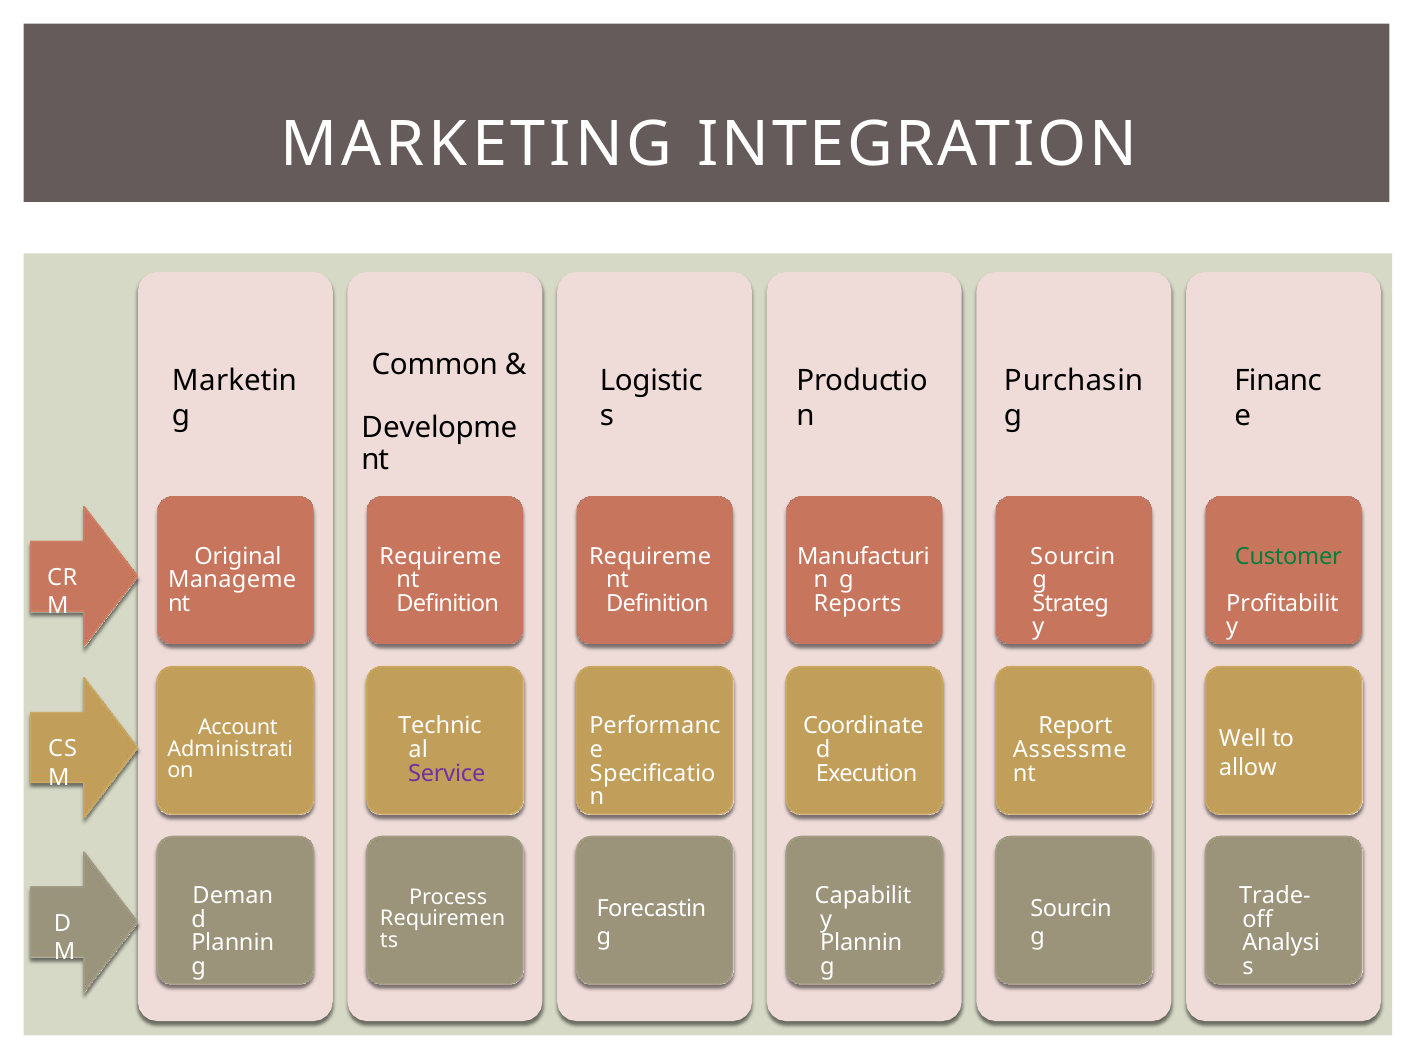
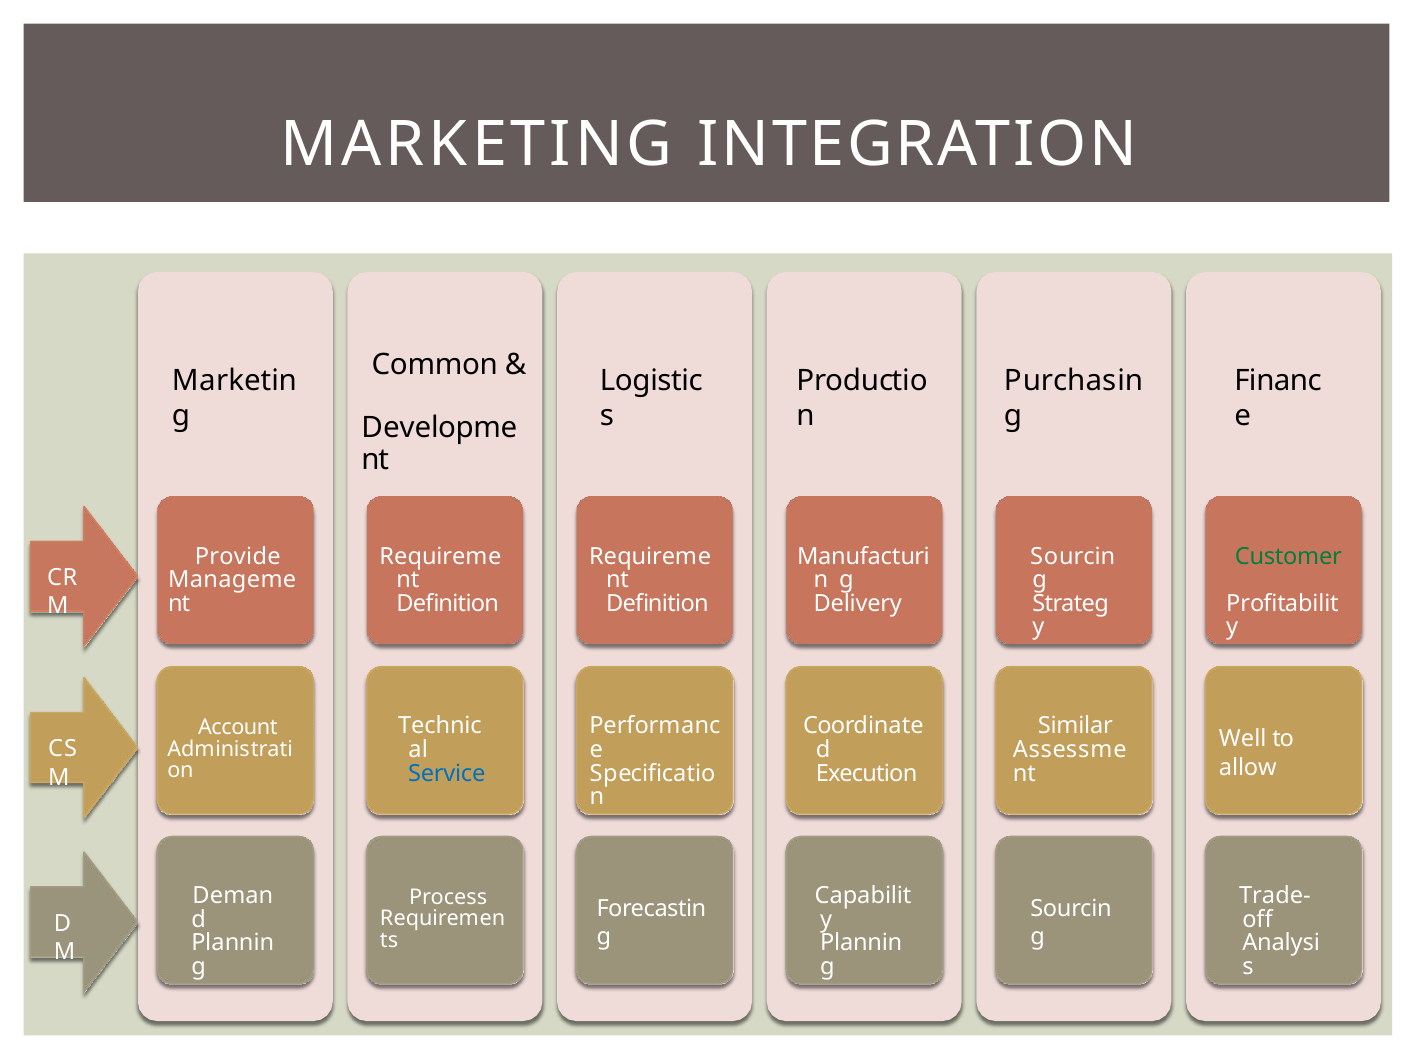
Original: Original -> Provide
Reports: Reports -> Delivery
Report: Report -> Similar
Service colour: purple -> blue
